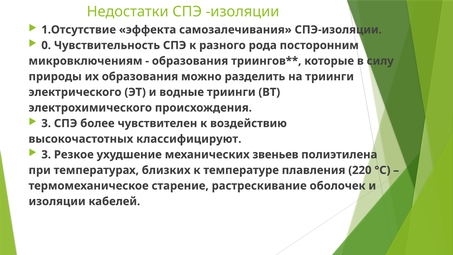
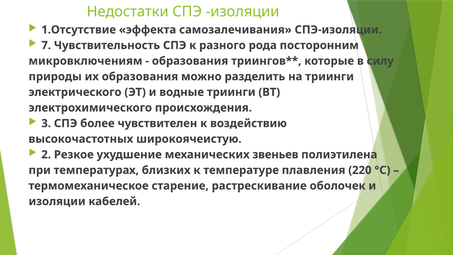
0: 0 -> 7
классифицируют: классифицируют -> широкоячеистую
3 at (46, 154): 3 -> 2
